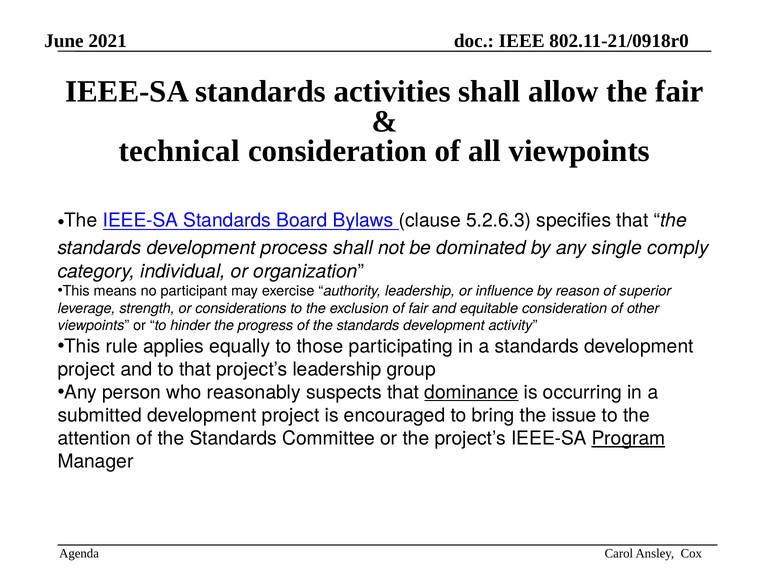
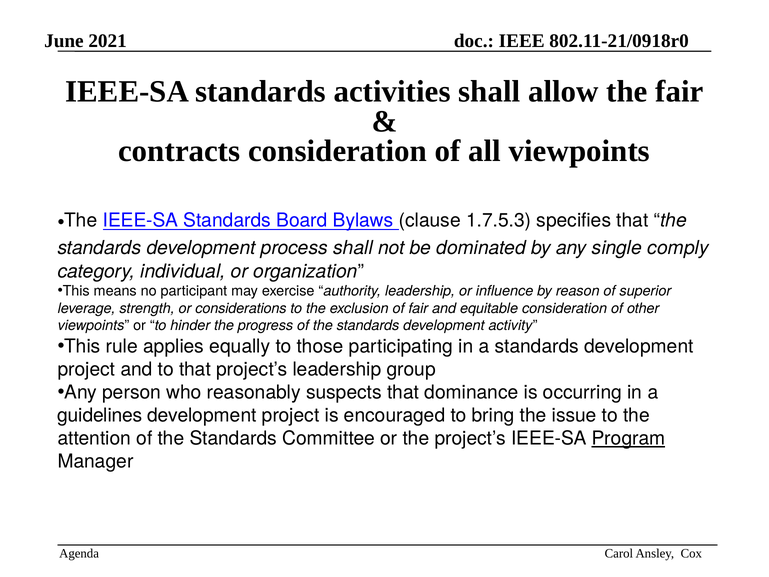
technical: technical -> contracts
5.2.6.3: 5.2.6.3 -> 1.7.5.3
dominance underline: present -> none
submitted: submitted -> guidelines
